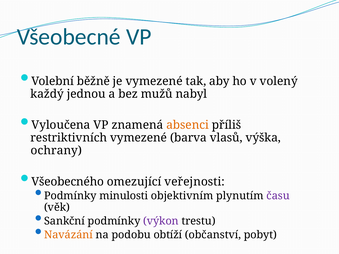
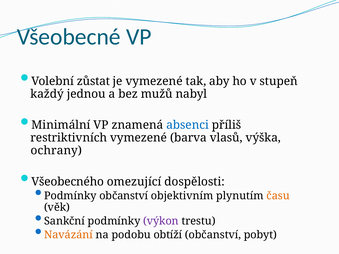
běžně: běžně -> zůstat
volený: volený -> stupeň
Vyloučena: Vyloučena -> Minimální
absenci colour: orange -> blue
veřejnosti: veřejnosti -> dospělosti
Podmínky minulosti: minulosti -> občanství
času colour: purple -> orange
